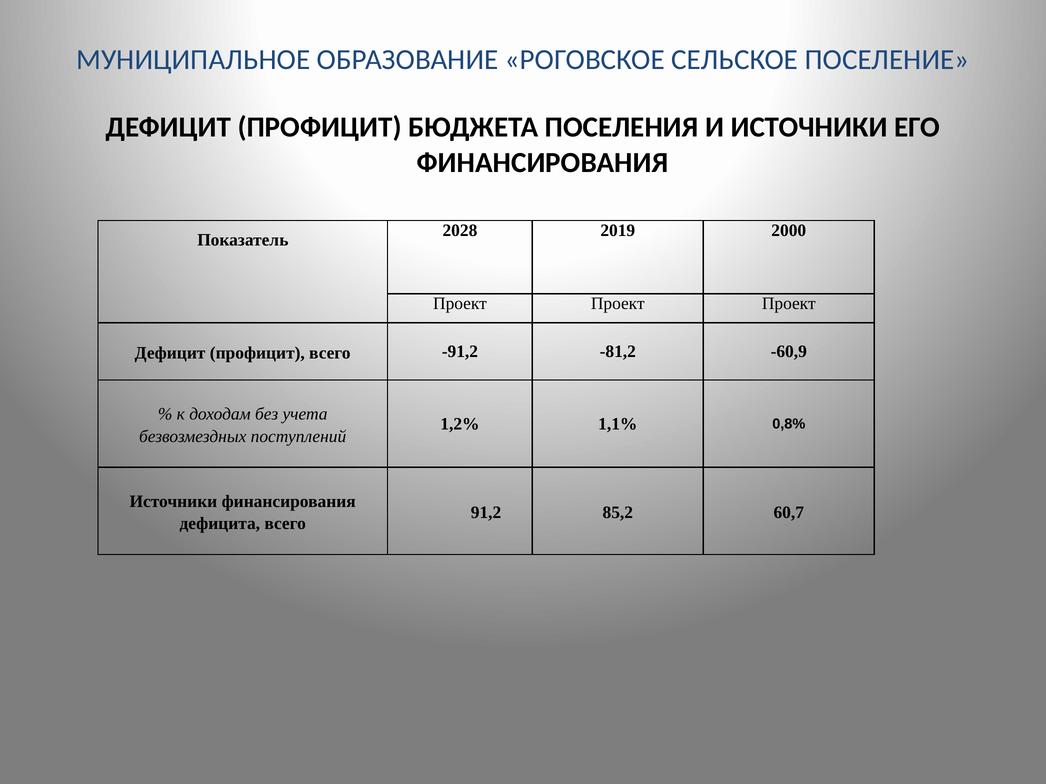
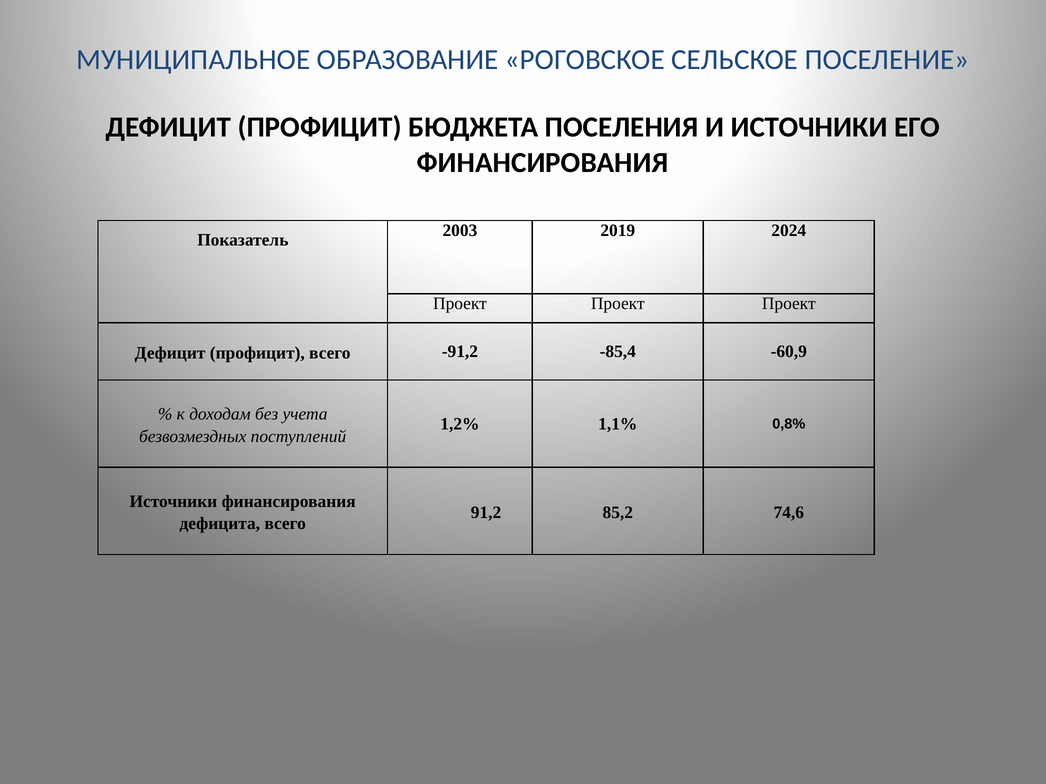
2028: 2028 -> 2003
2000: 2000 -> 2024
-81,2: -81,2 -> -85,4
60,7: 60,7 -> 74,6
